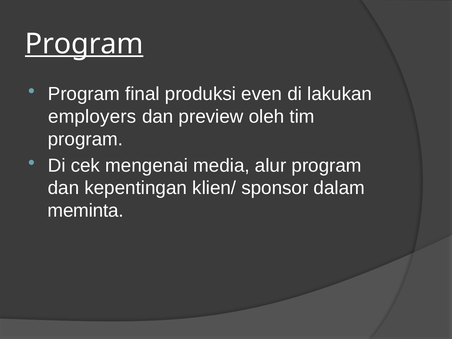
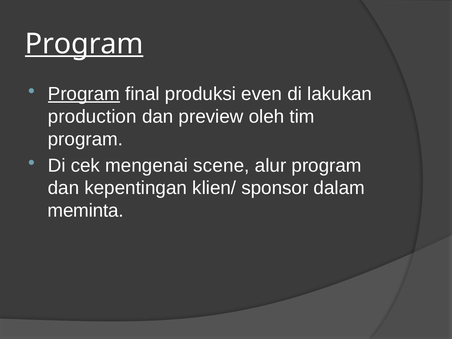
Program at (84, 94) underline: none -> present
employers: employers -> production
media: media -> scene
